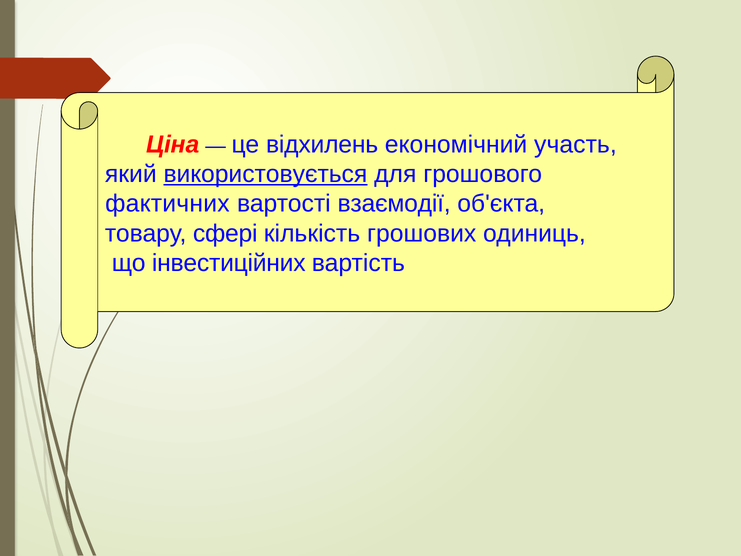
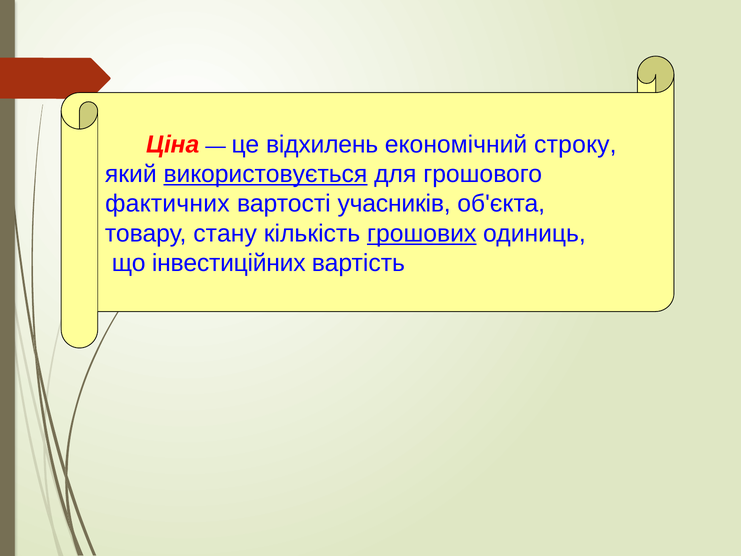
участь: участь -> строку
взаємодії: взаємодії -> учасників
сфері: сфері -> стану
грошових underline: none -> present
